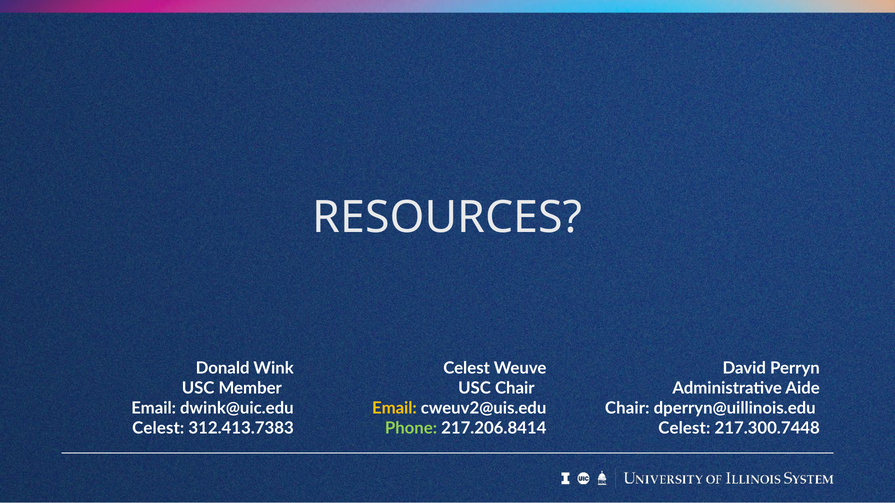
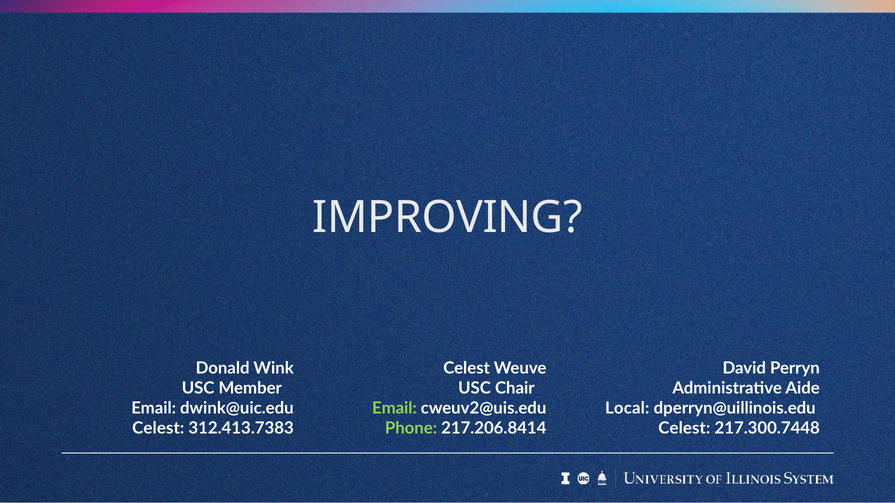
RESOURCES: RESOURCES -> IMPROVING
Email at (394, 409) colour: yellow -> light green
Chair at (627, 409): Chair -> Local
